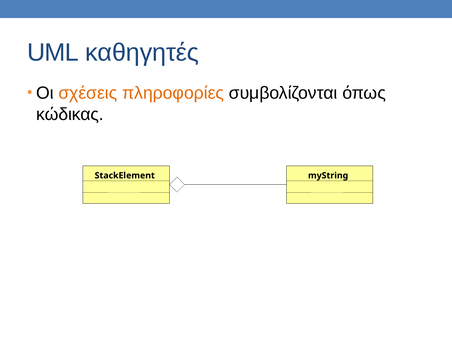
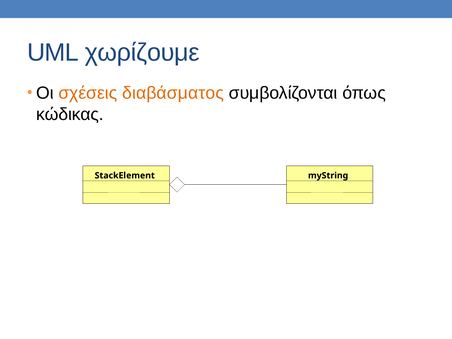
καθηγητές: καθηγητές -> χωρίζουμε
πληροφορίες: πληροφορίες -> διαβάσματος
